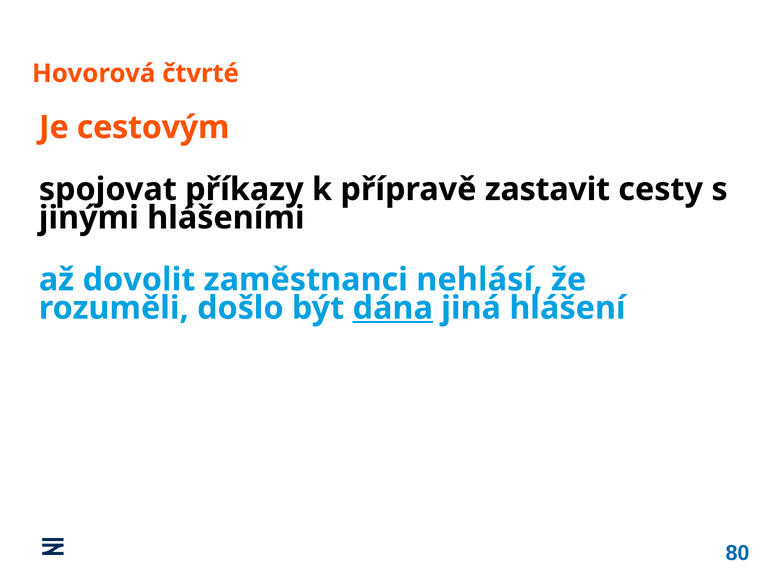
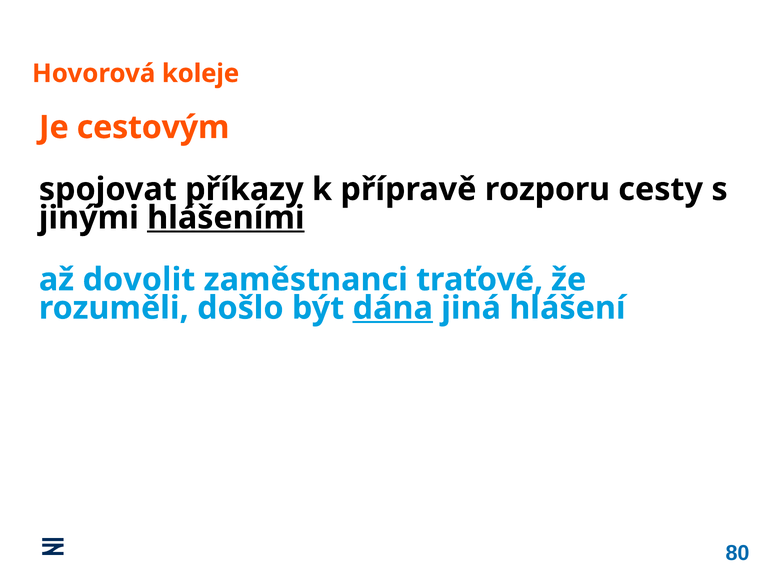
čtvrté: čtvrté -> koleje
zastavit: zastavit -> rozporu
hlášeními underline: none -> present
nehlásí: nehlásí -> traťové
